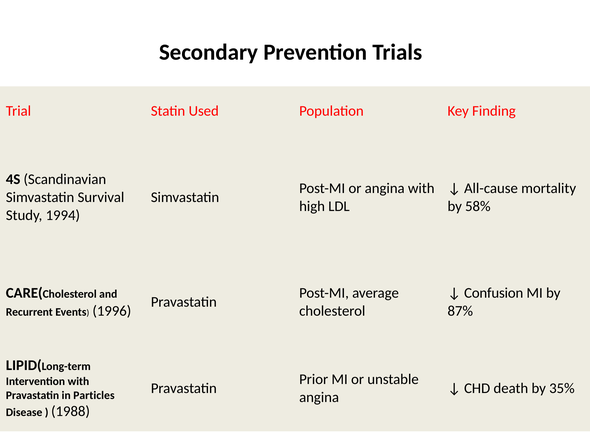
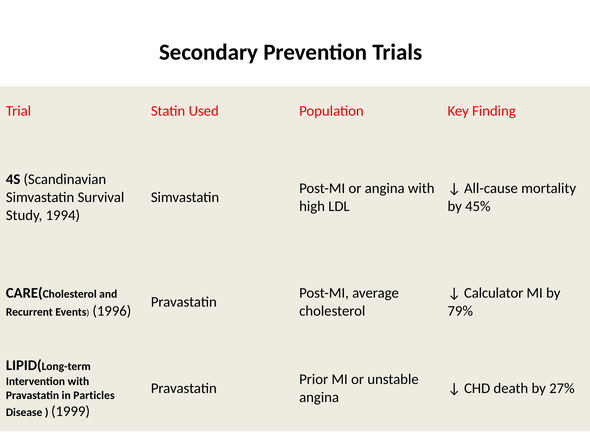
58%: 58% -> 45%
Confusion: Confusion -> Calculator
87%: 87% -> 79%
35%: 35% -> 27%
1988: 1988 -> 1999
